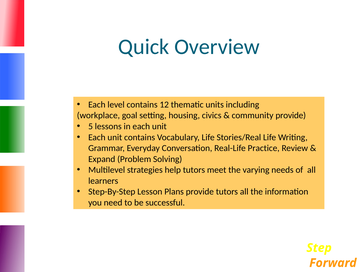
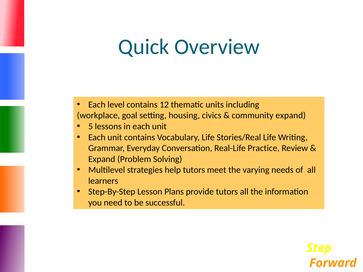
community provide: provide -> expand
